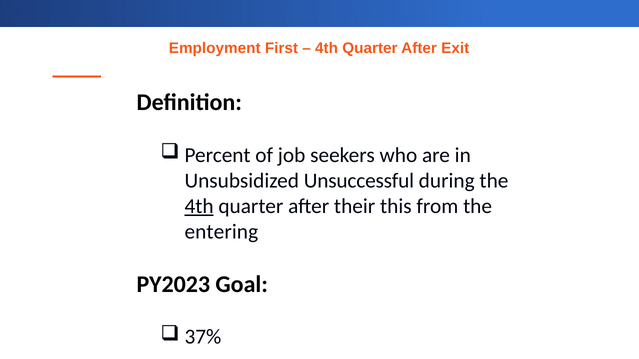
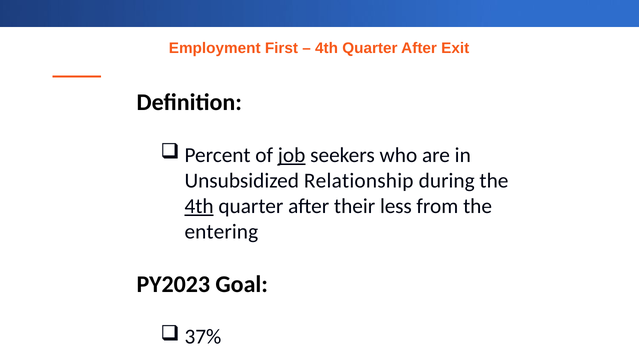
job underline: none -> present
Unsuccessful: Unsuccessful -> Relationship
this: this -> less
